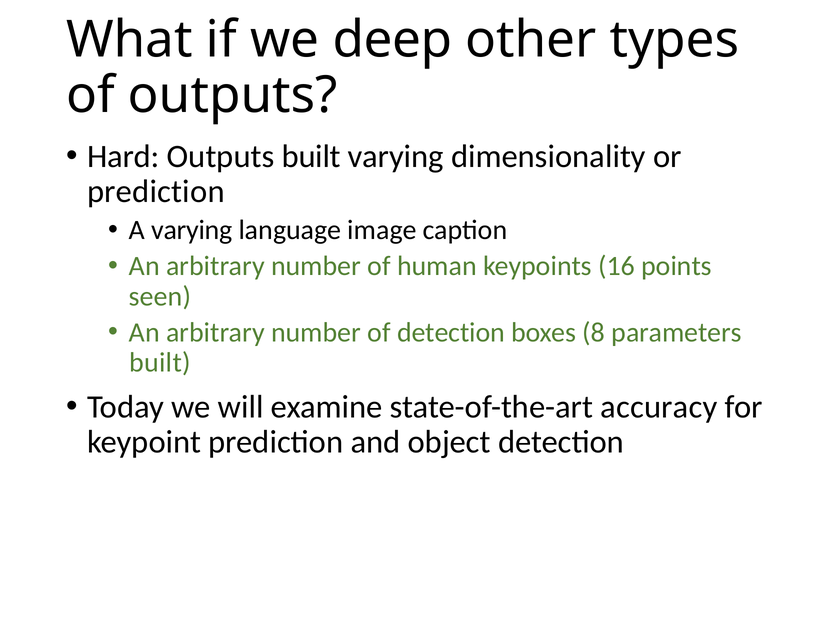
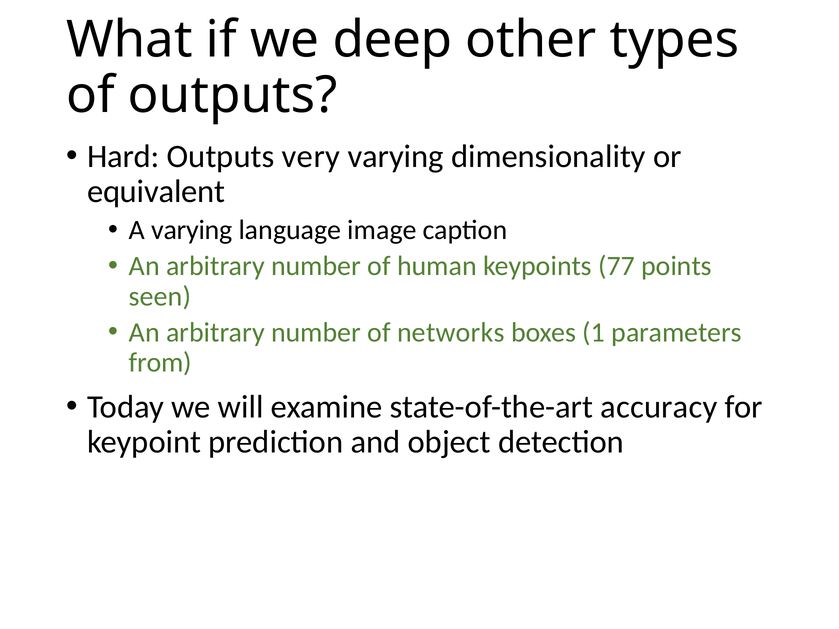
Outputs built: built -> very
prediction at (156, 192): prediction -> equivalent
16: 16 -> 77
of detection: detection -> networks
8: 8 -> 1
built at (160, 363): built -> from
